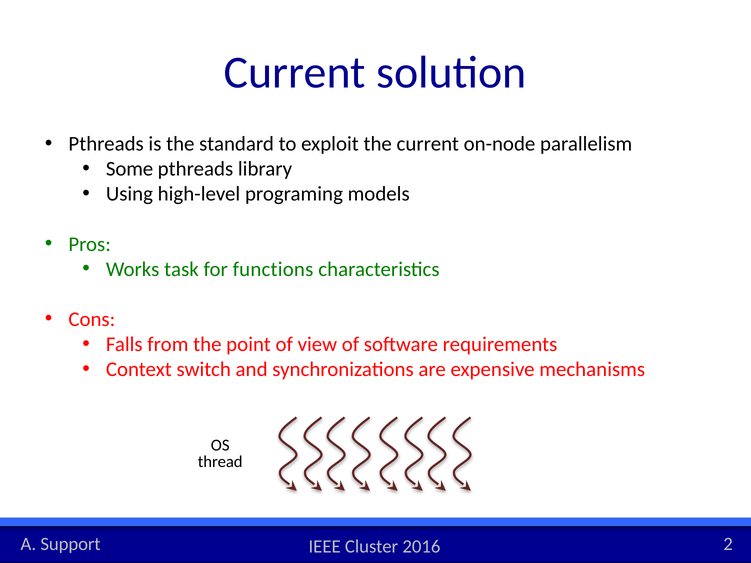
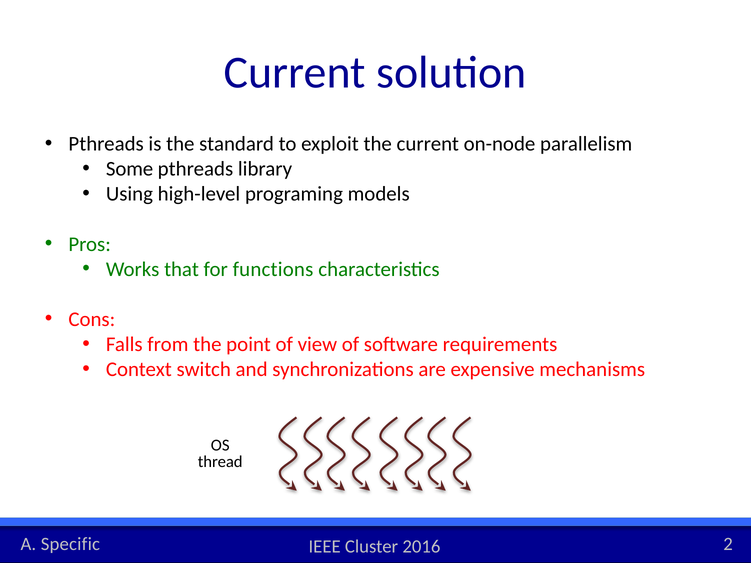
task: task -> that
Support: Support -> Specific
